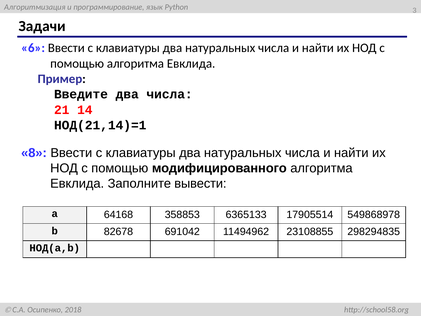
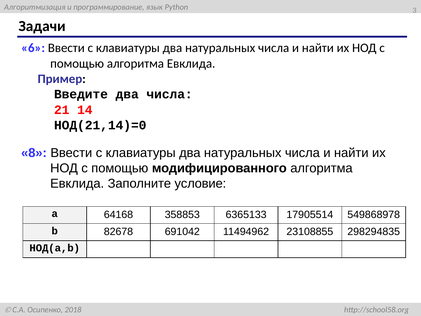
НОД(21,14)=1: НОД(21,14)=1 -> НОД(21,14)=0
вывести: вывести -> условие
